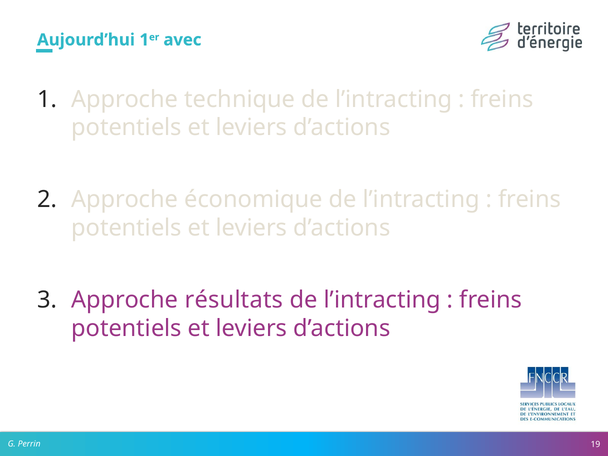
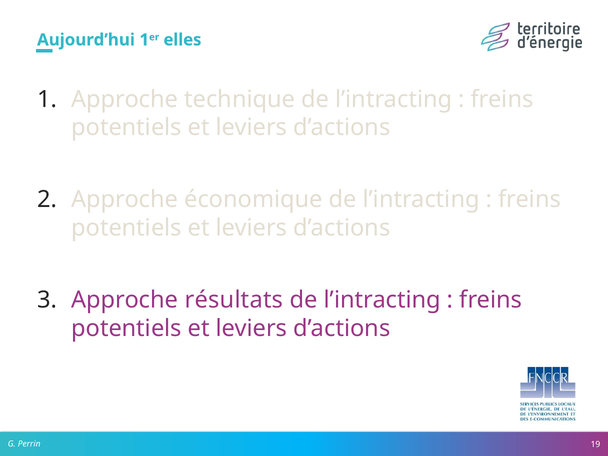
avec: avec -> elles
